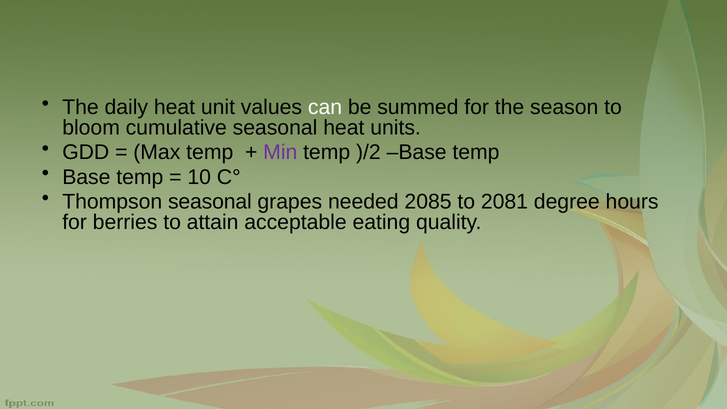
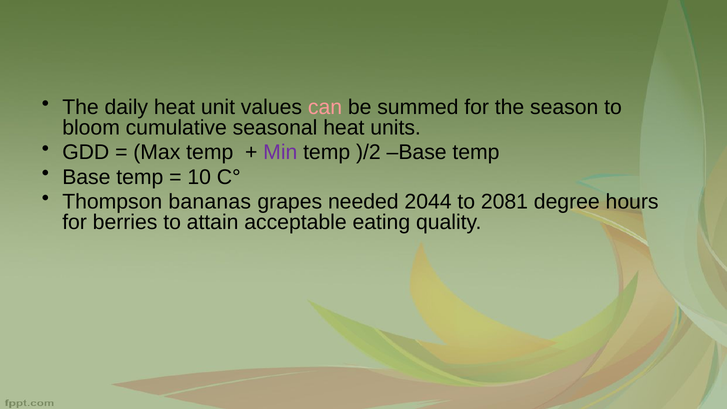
can colour: white -> pink
Thompson seasonal: seasonal -> bananas
2085: 2085 -> 2044
